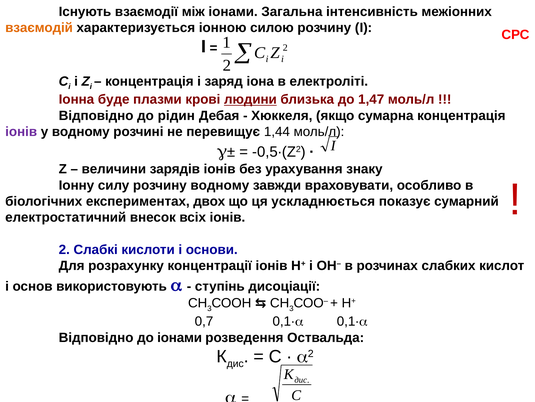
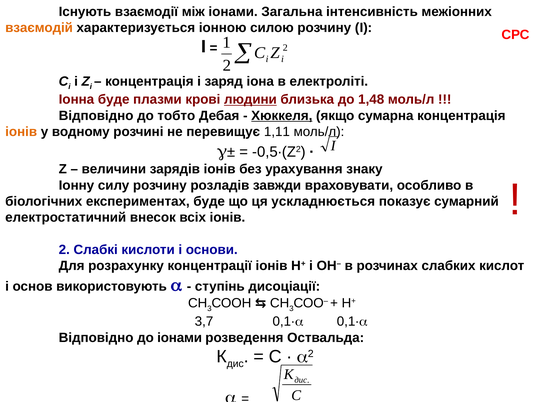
1,47: 1,47 -> 1,48
рідин: рідин -> тобто
Хюккеля underline: none -> present
іонів at (21, 131) colour: purple -> orange
1,44: 1,44 -> 1,11
розчину водному: водному -> розладів
експериментах двох: двох -> буде
0,7: 0,7 -> 3,7
